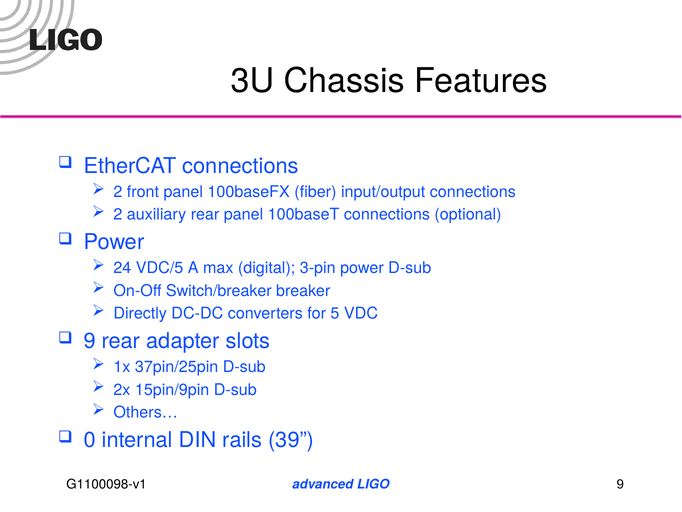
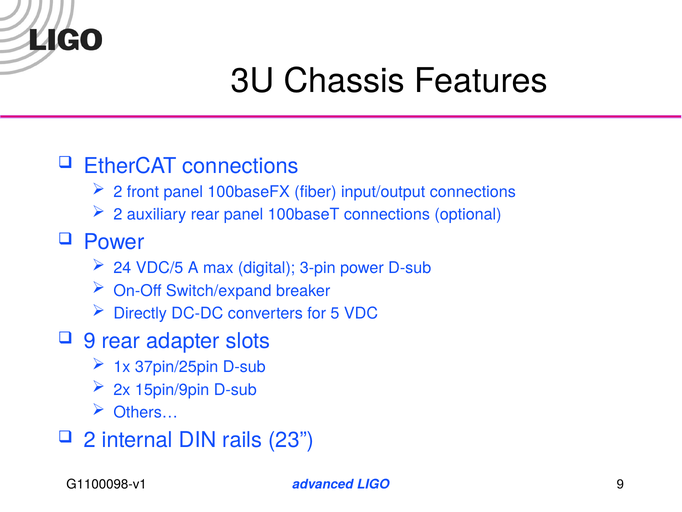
Switch/breaker: Switch/breaker -> Switch/expand
0 at (90, 440): 0 -> 2
39: 39 -> 23
